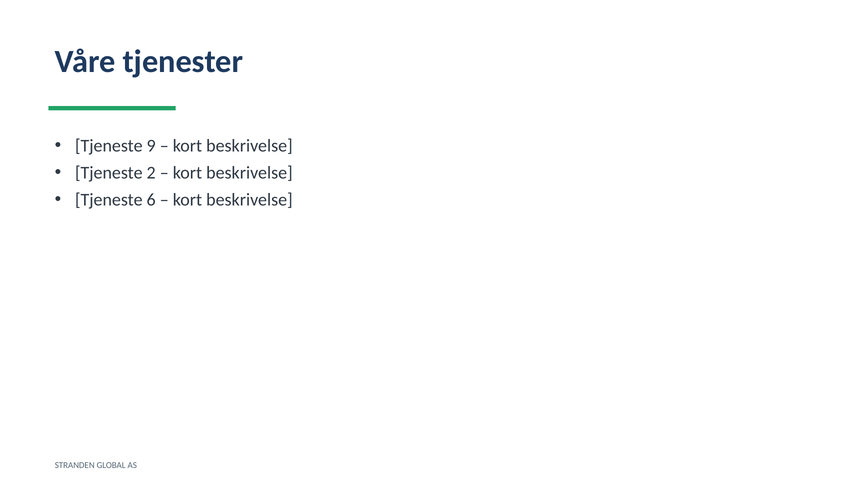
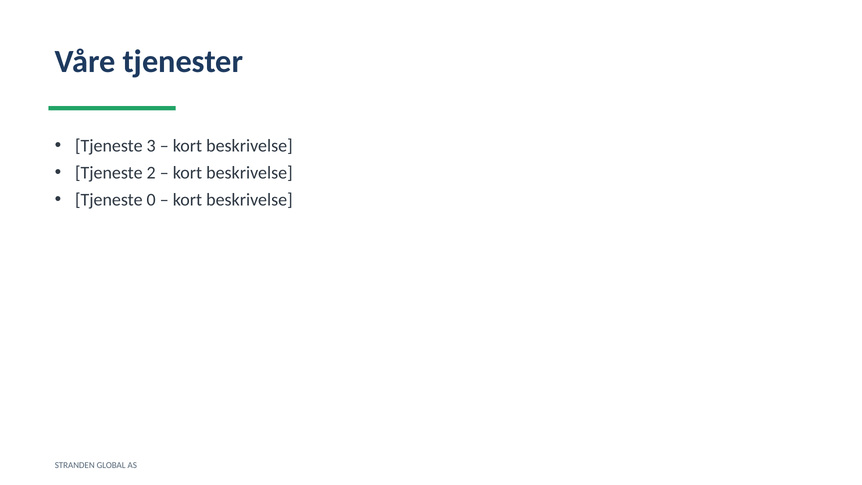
9: 9 -> 3
6: 6 -> 0
